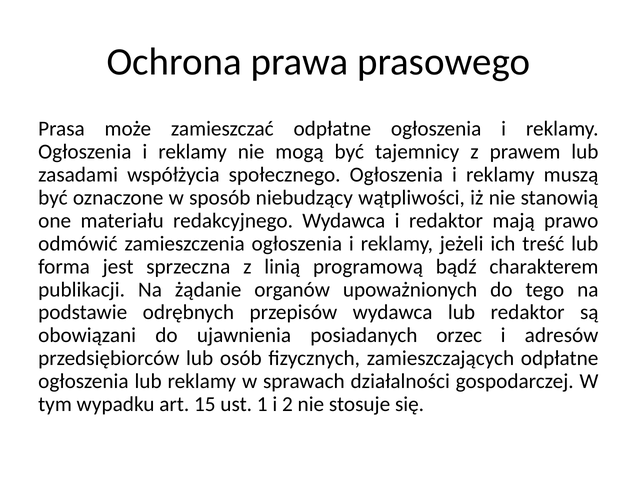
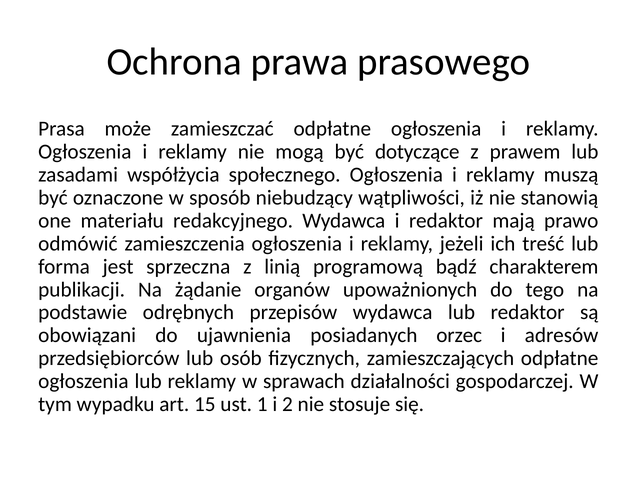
tajemnicy: tajemnicy -> dotyczące
